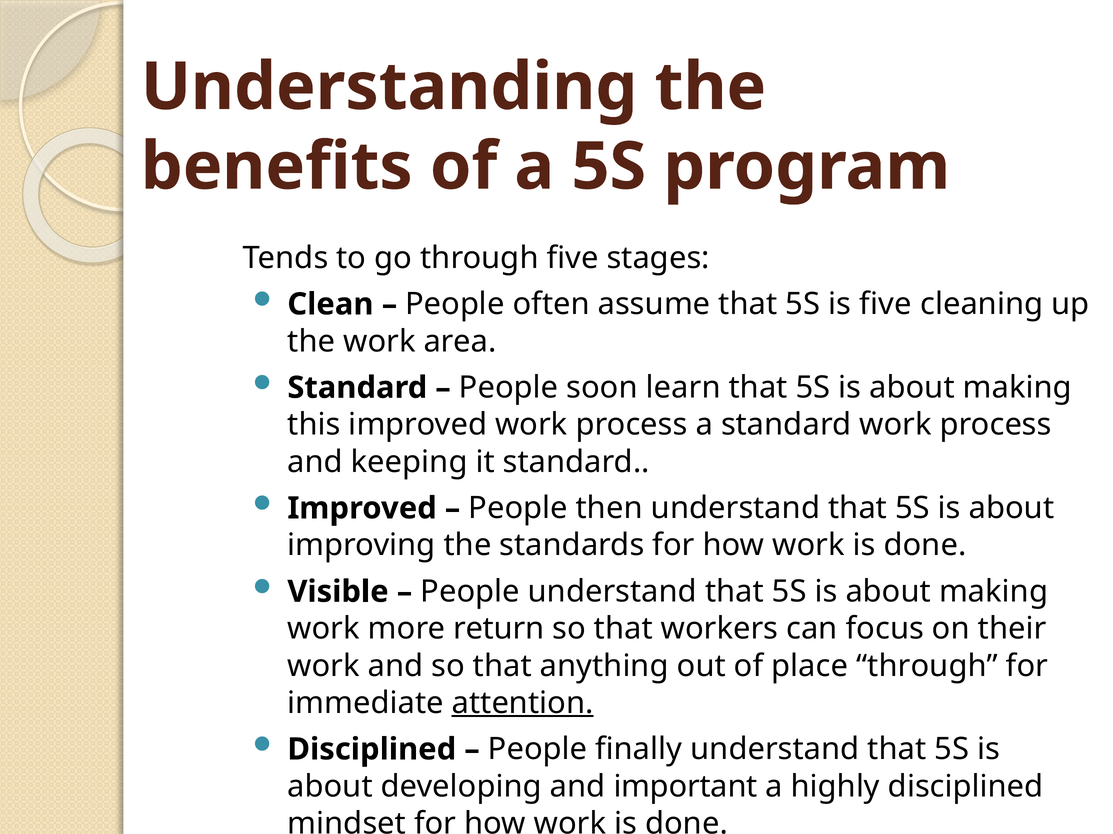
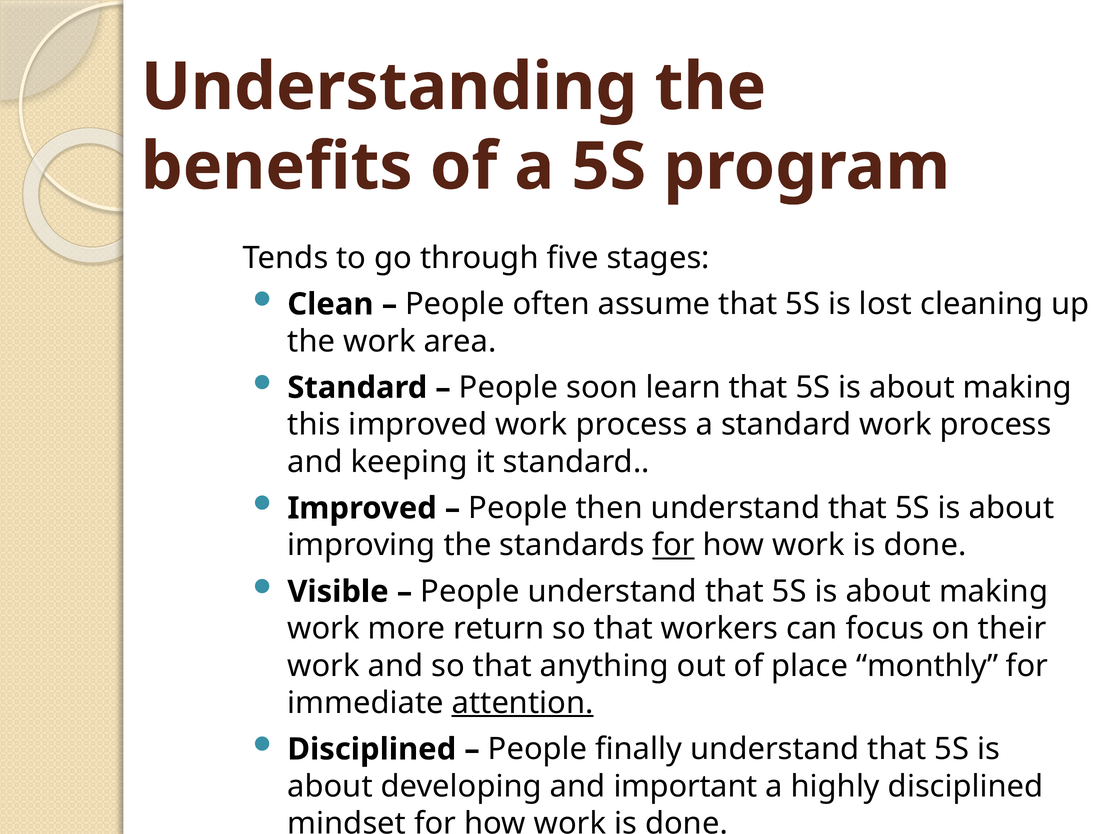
is five: five -> lost
for at (674, 546) underline: none -> present
place through: through -> monthly
